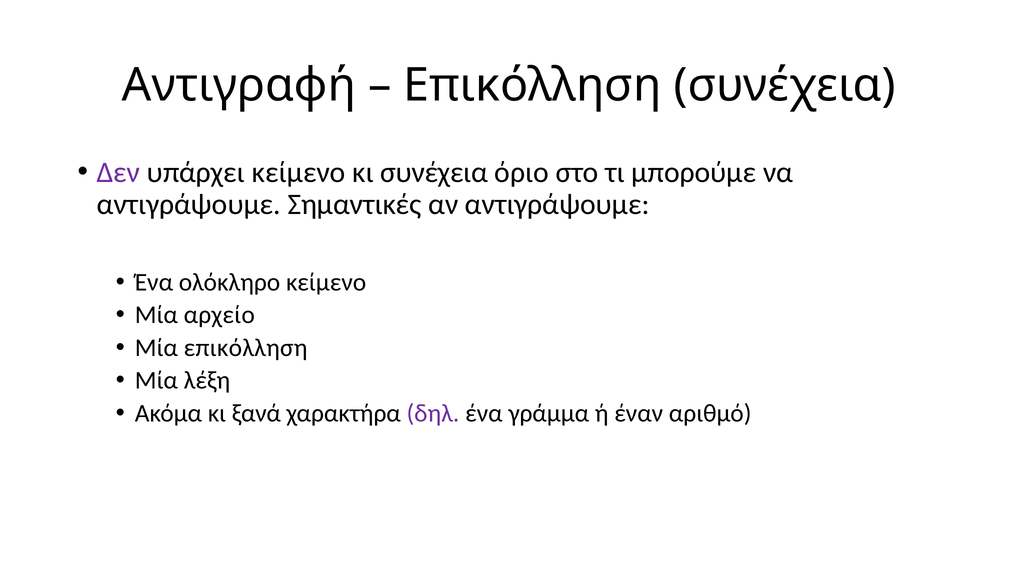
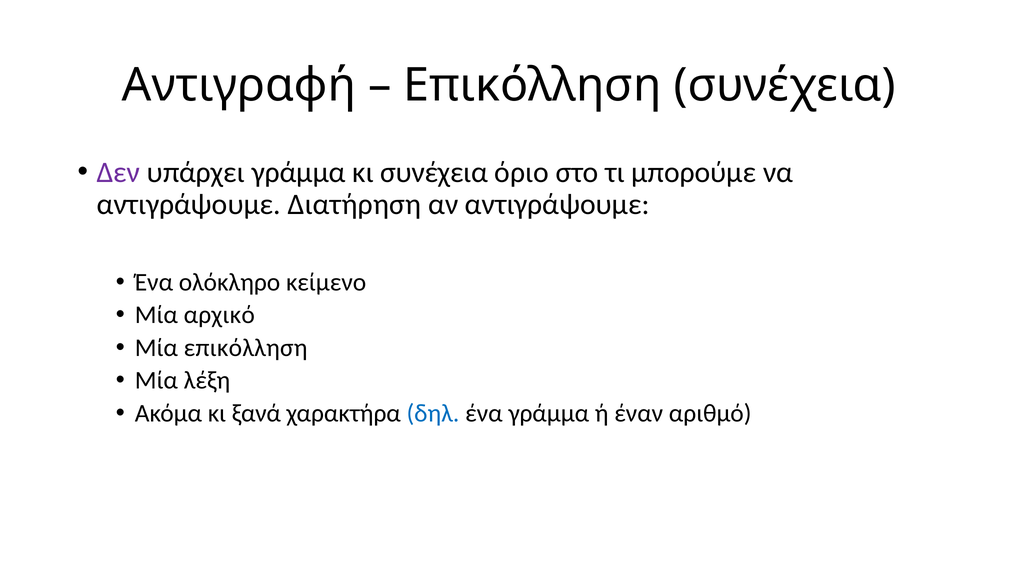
υπάρχει κείμενο: κείμενο -> γράμμα
Σημαντικές: Σημαντικές -> Διατήρηση
αρχείο: αρχείο -> αρχικό
δηλ colour: purple -> blue
